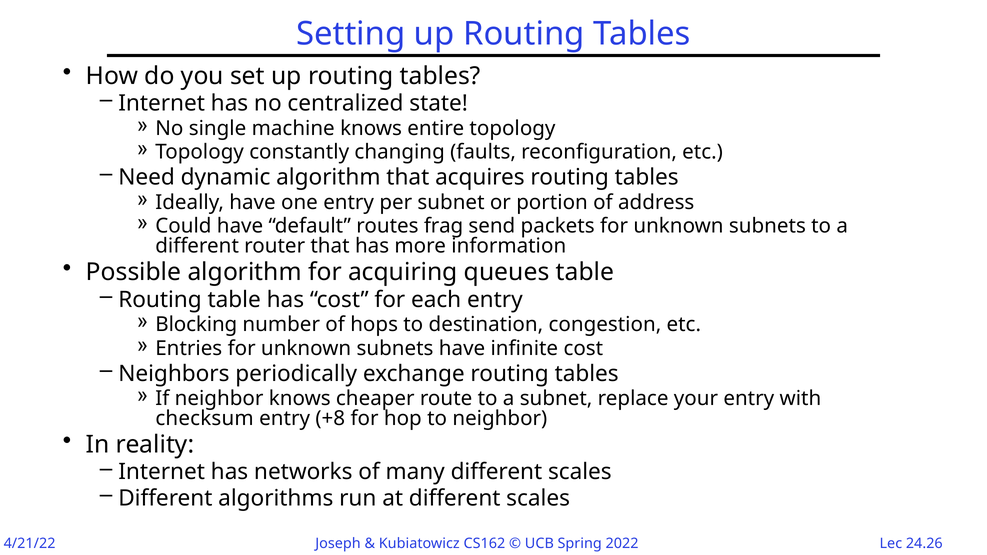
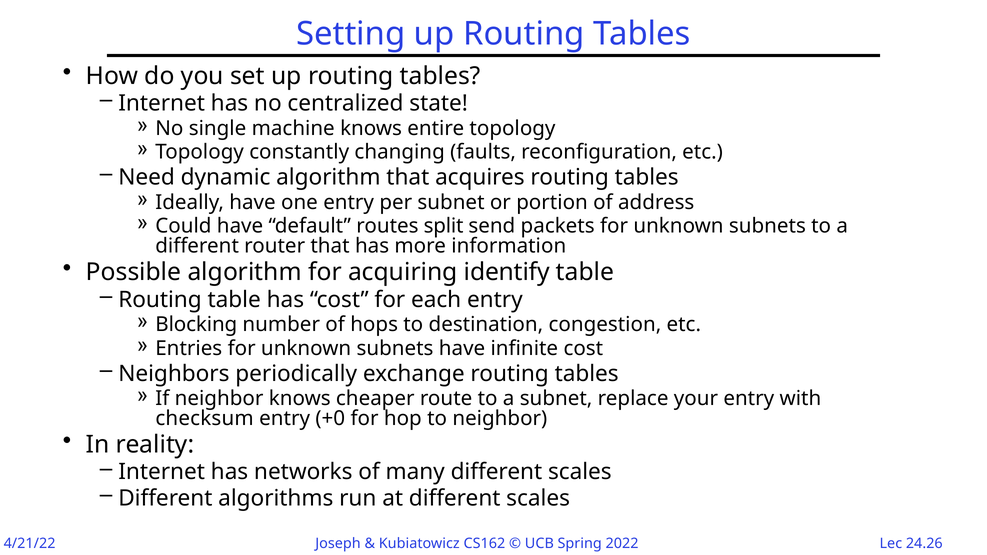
frag: frag -> split
queues: queues -> identify
+8: +8 -> +0
